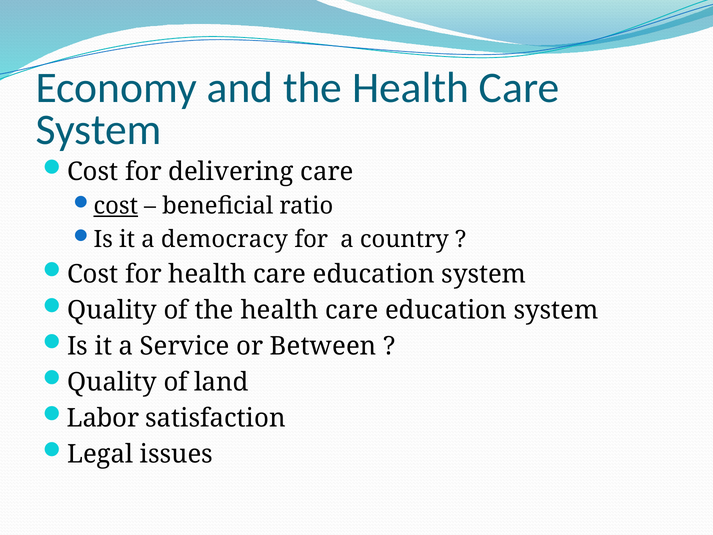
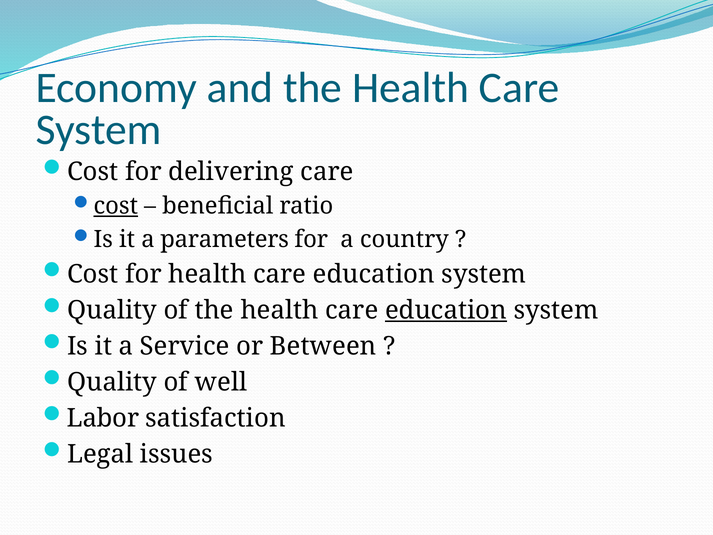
democracy: democracy -> parameters
education at (446, 310) underline: none -> present
land: land -> well
